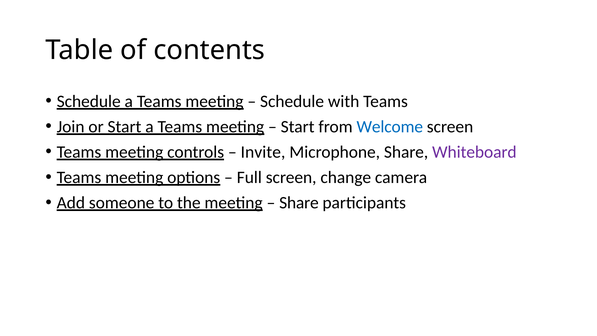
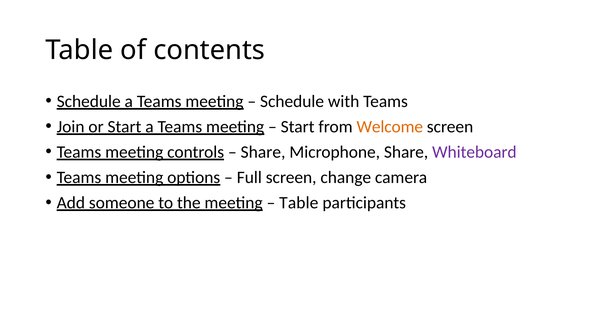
Welcome colour: blue -> orange
Invite at (263, 152): Invite -> Share
Share at (299, 203): Share -> Table
